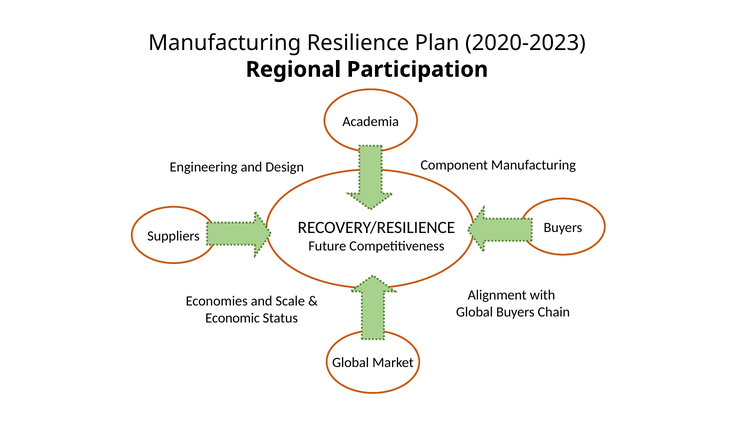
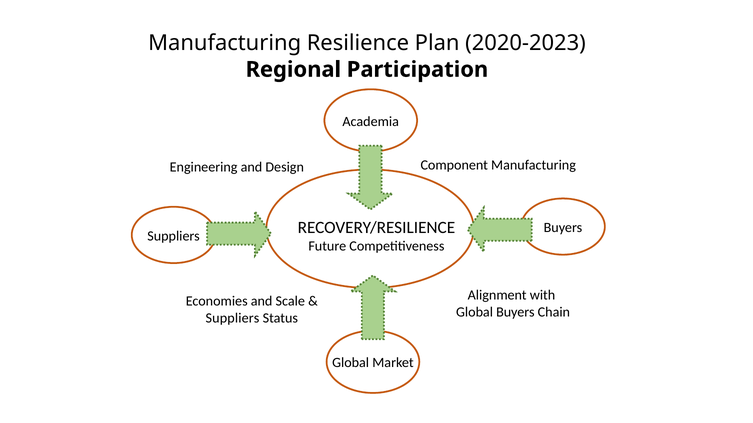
Economic at (233, 318): Economic -> Suppliers
